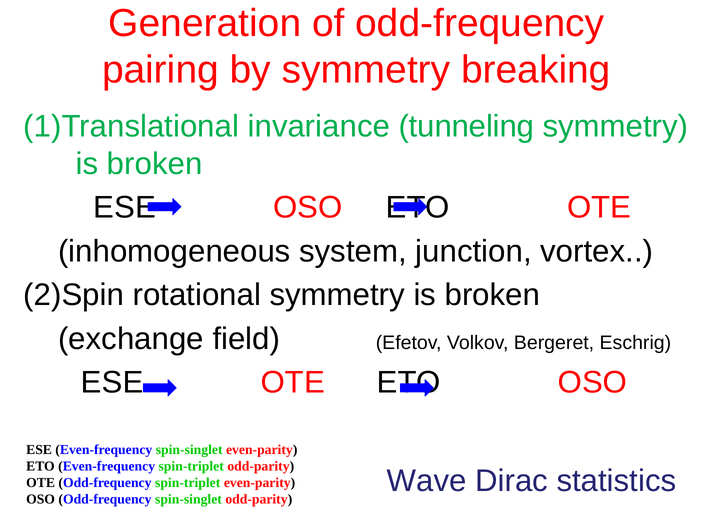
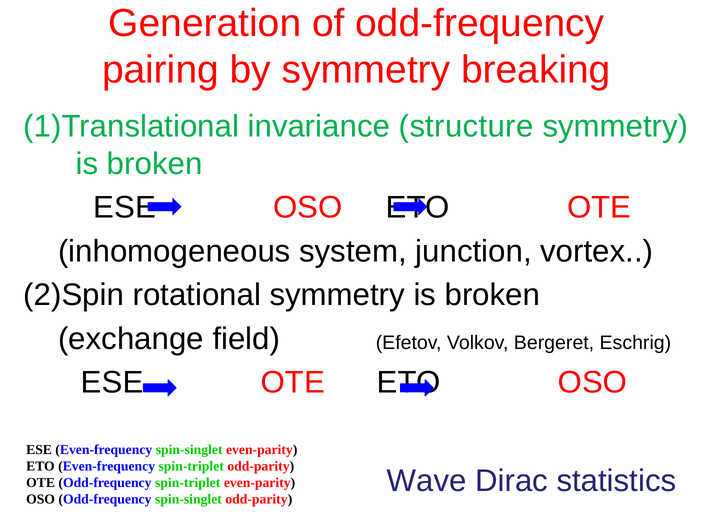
tunneling: tunneling -> structure
